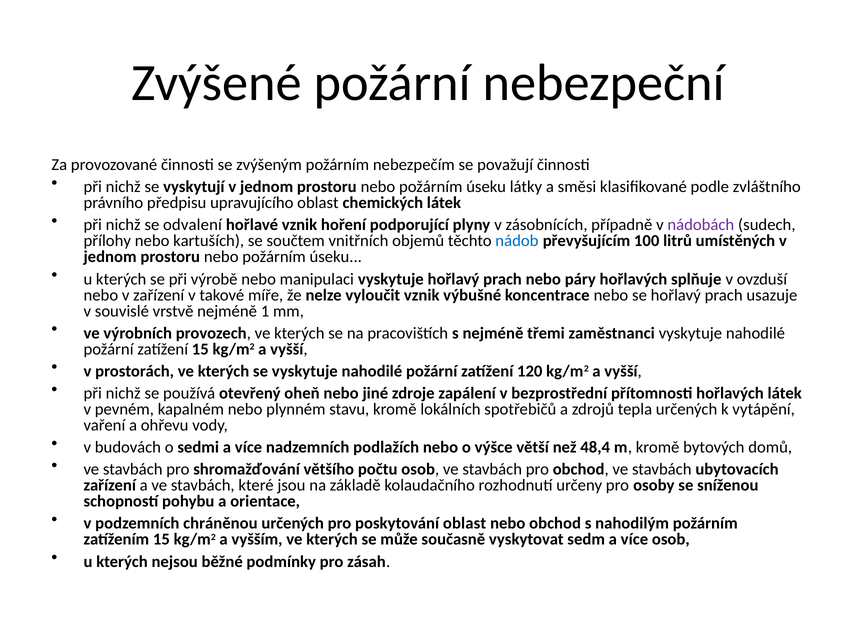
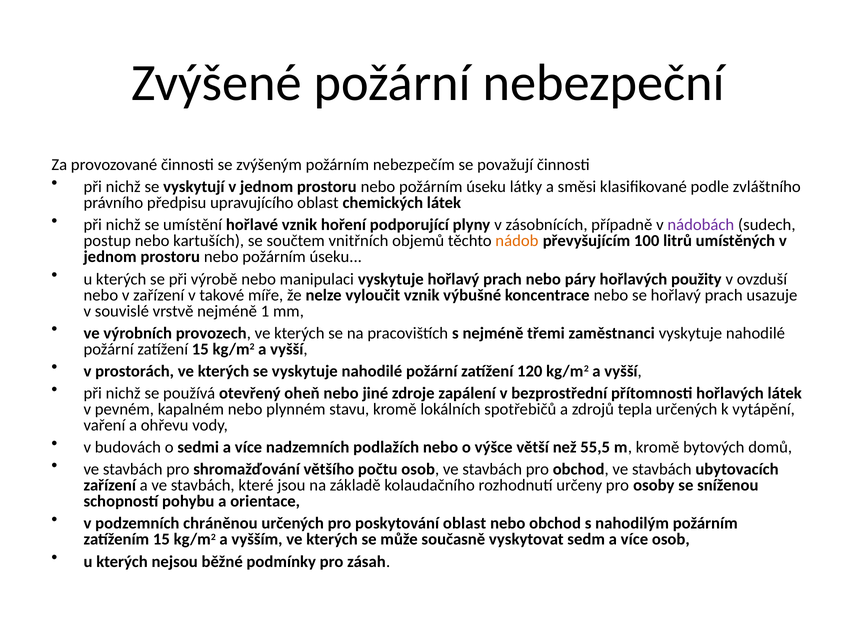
odvalení: odvalení -> umístění
přílohy: přílohy -> postup
nádob colour: blue -> orange
splňuje: splňuje -> použity
48,4: 48,4 -> 55,5
